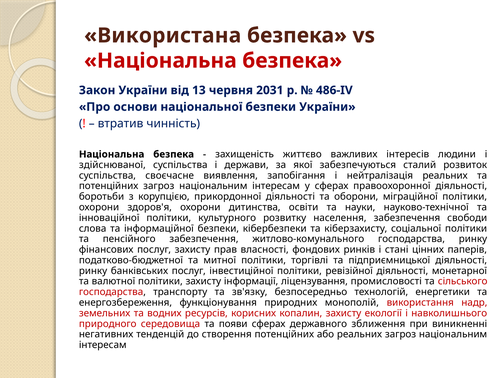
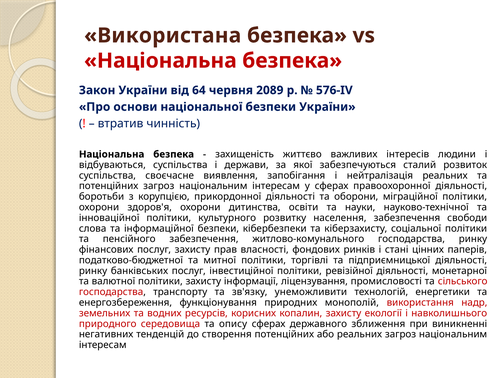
13: 13 -> 64
2031: 2031 -> 2089
486-IV: 486-IV -> 576-IV
здійснюваної: здійснюваної -> відбуваються
безпосередньо: безпосередньо -> унеможливити
появи: появи -> опису
